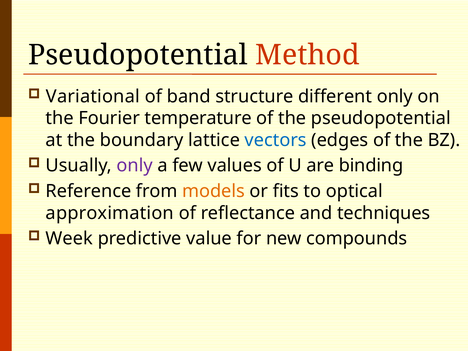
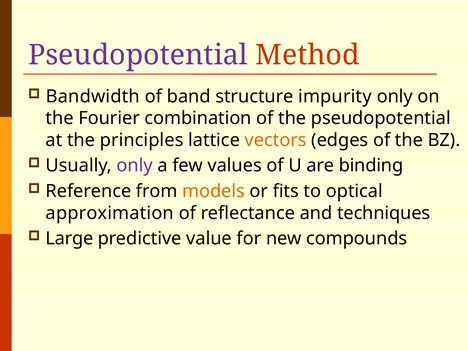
Pseudopotential at (138, 55) colour: black -> purple
Variational: Variational -> Bandwidth
different: different -> impurity
temperature: temperature -> combination
boundary: boundary -> principles
vectors colour: blue -> orange
Week: Week -> Large
